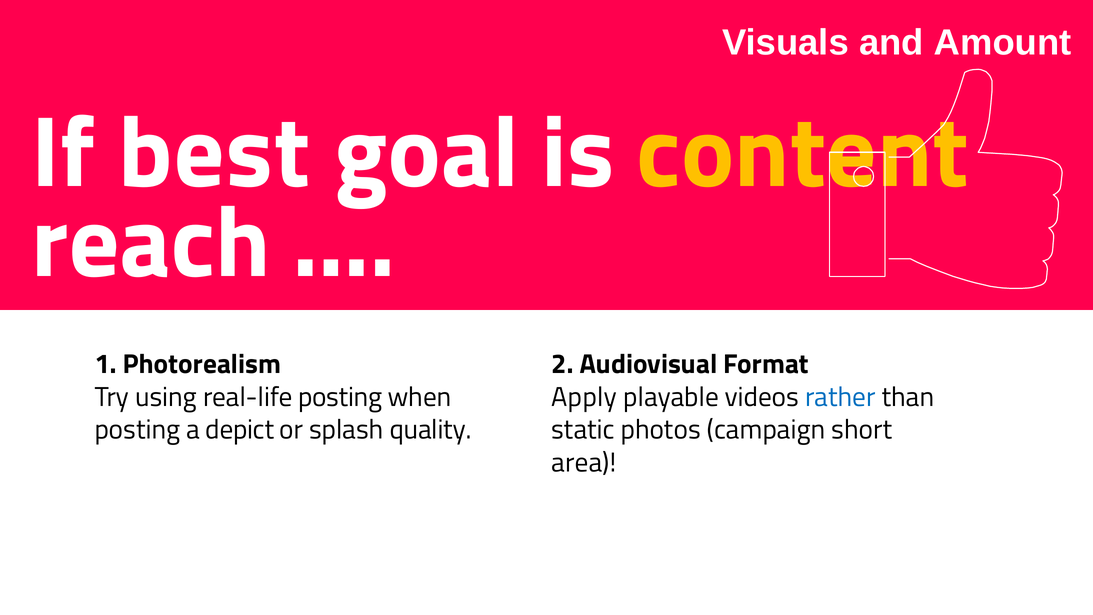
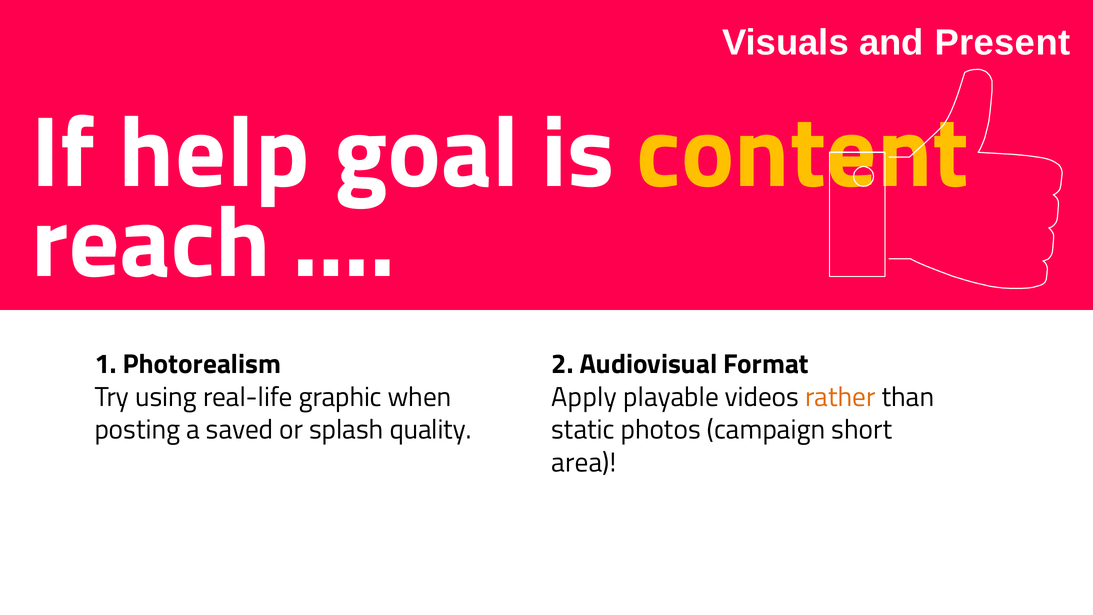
Amount: Amount -> Present
best: best -> help
real-life posting: posting -> graphic
rather colour: blue -> orange
depict: depict -> saved
